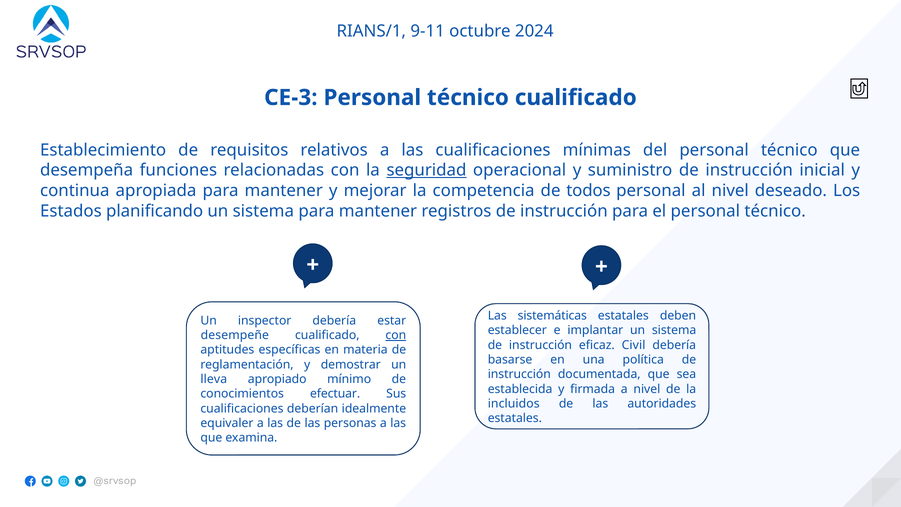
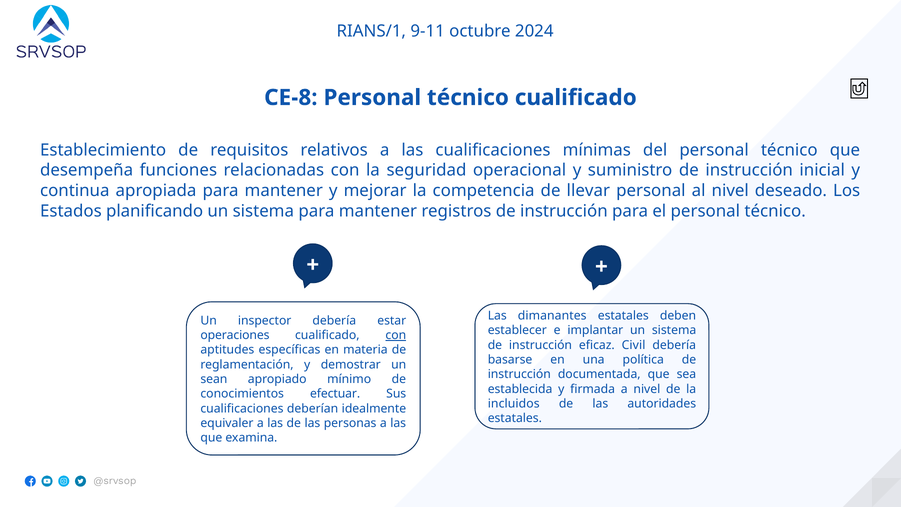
CE-3: CE-3 -> CE-8
seguridad underline: present -> none
todos: todos -> llevar
sistemáticas: sistemáticas -> dimanantes
desempeñe: desempeñe -> operaciones
lleva: lleva -> sean
